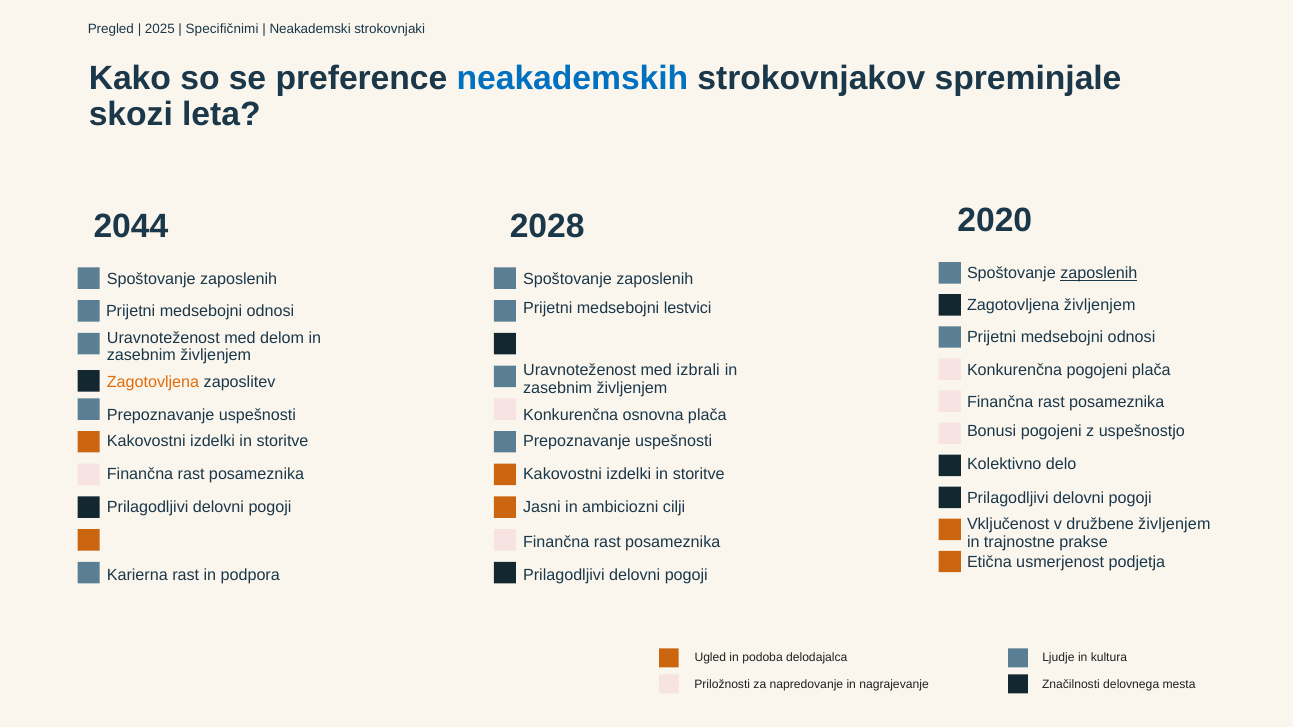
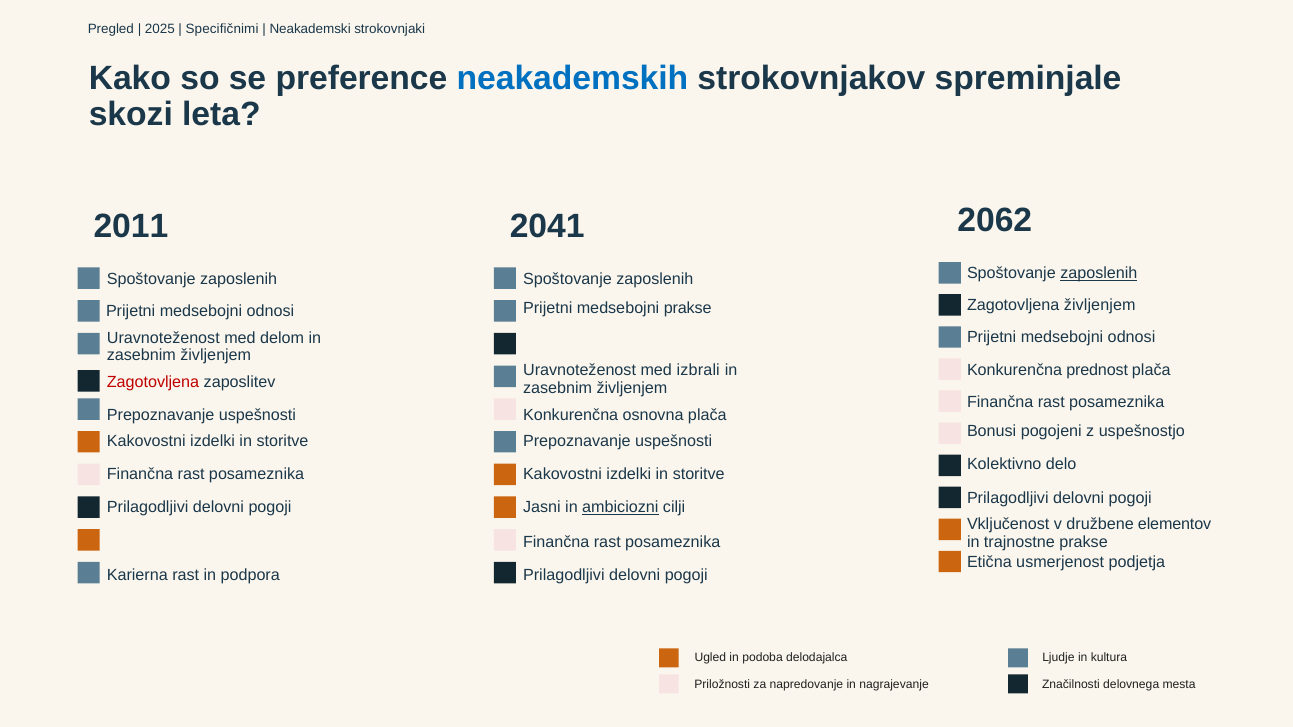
2020: 2020 -> 2062
2044: 2044 -> 2011
2028: 2028 -> 2041
medsebojni lestvici: lestvici -> prakse
Konkurenčna pogojeni: pogojeni -> prednost
Zagotovljena at (153, 382) colour: orange -> red
ambiciozni underline: none -> present
družbene življenjem: življenjem -> elementov
